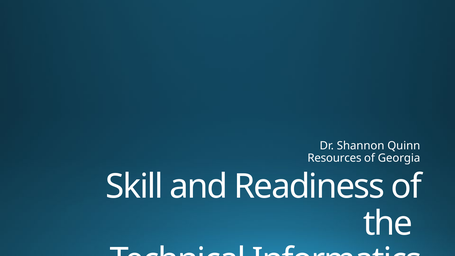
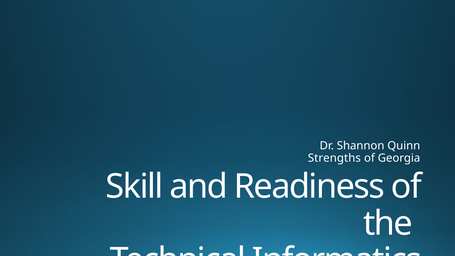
Resources: Resources -> Strengths
